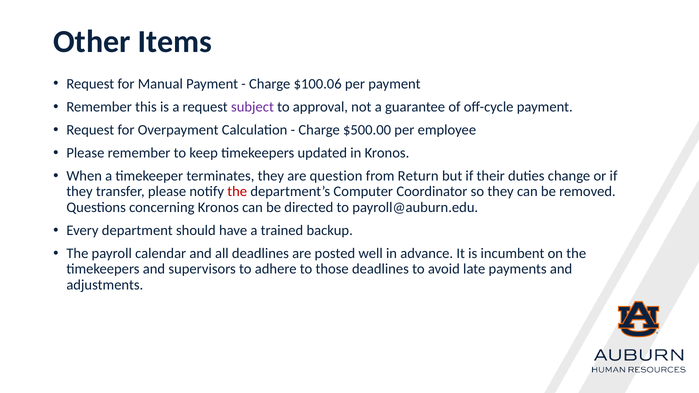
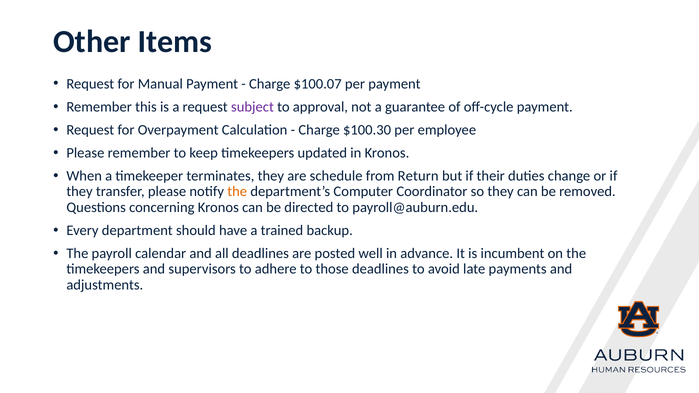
$100.06: $100.06 -> $100.07
$500.00: $500.00 -> $100.30
question: question -> schedule
the at (237, 192) colour: red -> orange
